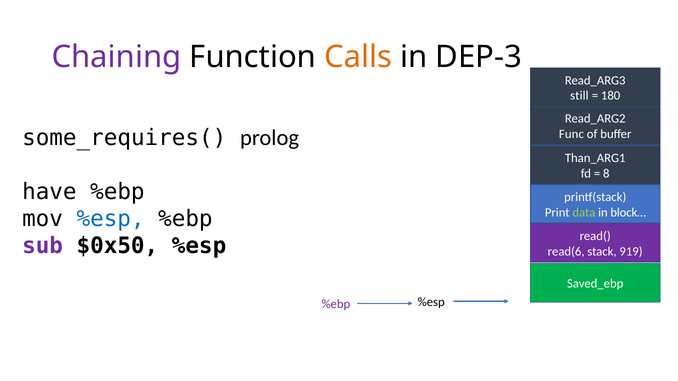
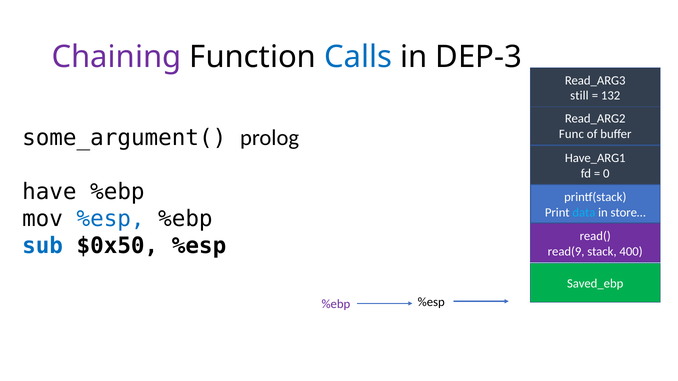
Calls colour: orange -> blue
180: 180 -> 132
some_requires(: some_requires( -> some_argument(
Than_ARG1: Than_ARG1 -> Have_ARG1
8: 8 -> 0
data colour: light green -> light blue
block…: block… -> store…
sub colour: purple -> blue
read(6: read(6 -> read(9
919: 919 -> 400
